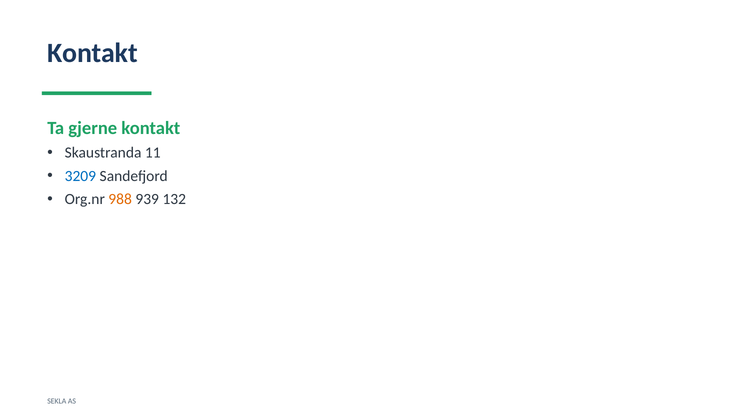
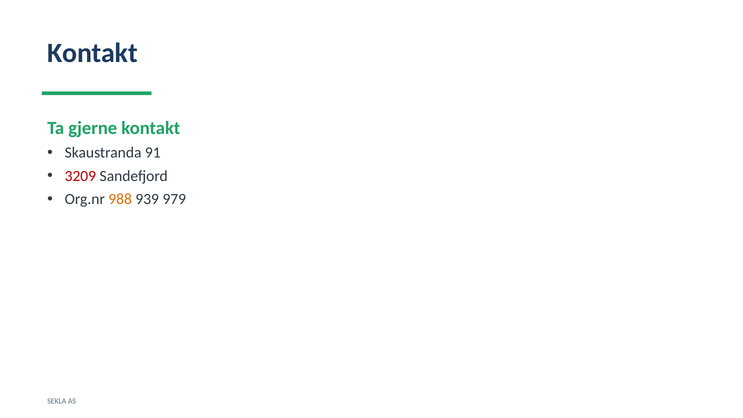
11: 11 -> 91
3209 colour: blue -> red
132: 132 -> 979
